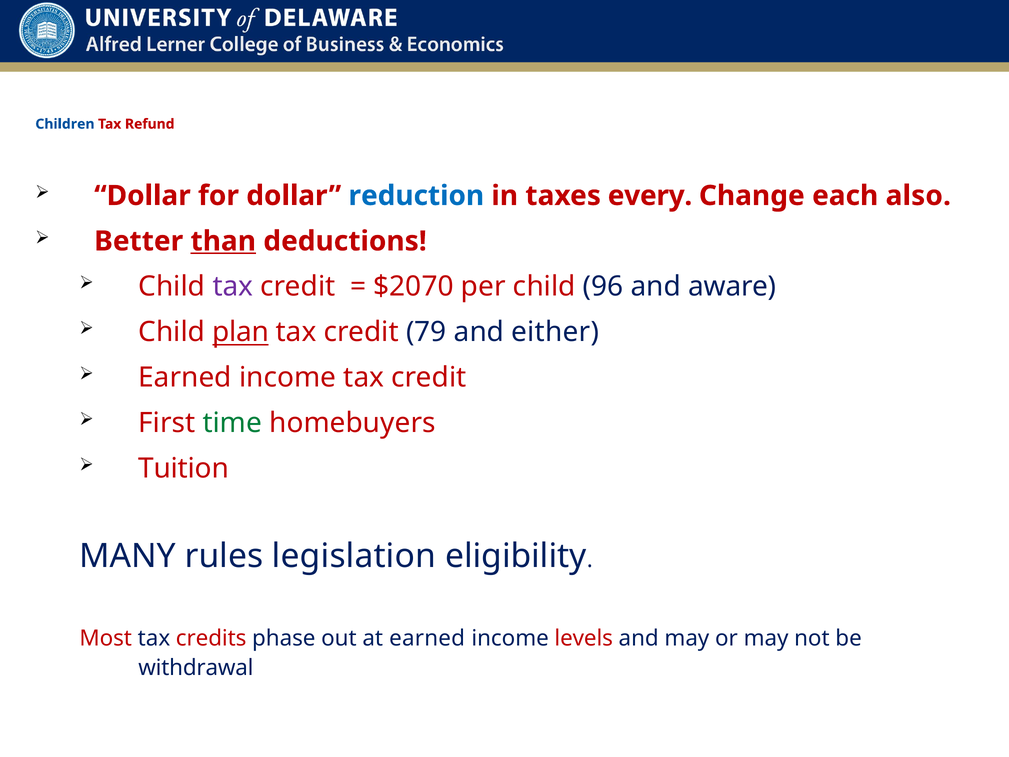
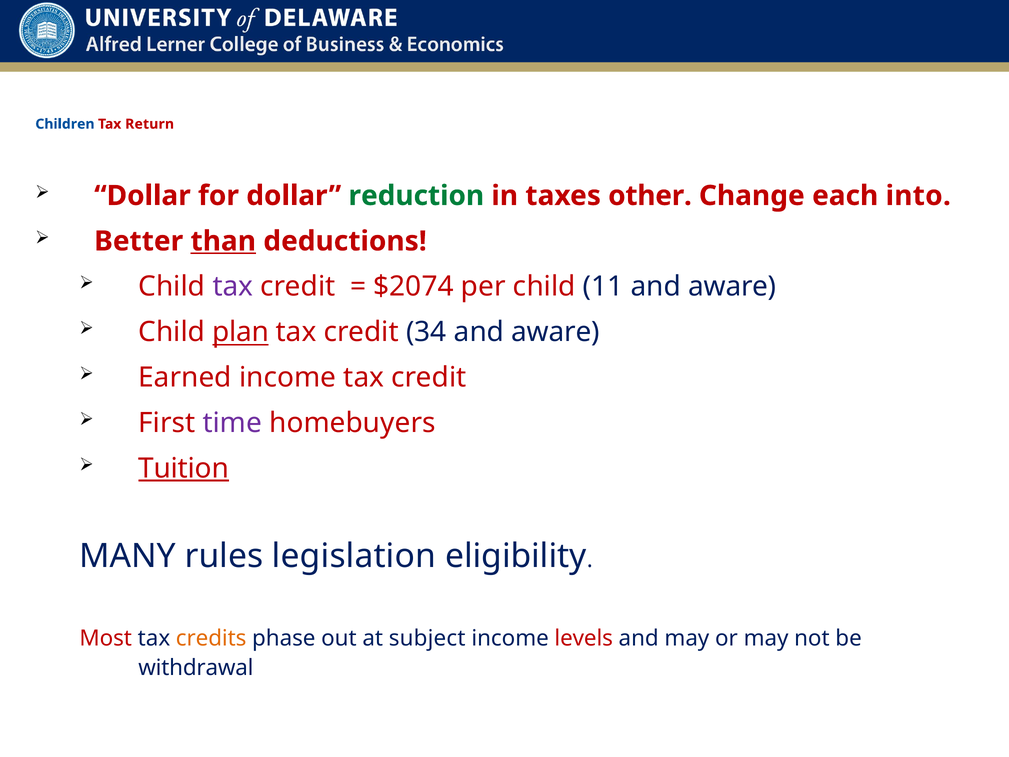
Refund: Refund -> Return
reduction colour: blue -> green
every: every -> other
also: also -> into
$2070: $2070 -> $2074
96: 96 -> 11
79: 79 -> 34
either at (555, 332): either -> aware
time colour: green -> purple
Tuition underline: none -> present
credits colour: red -> orange
at earned: earned -> subject
